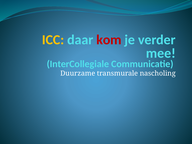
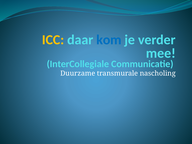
kom colour: red -> blue
